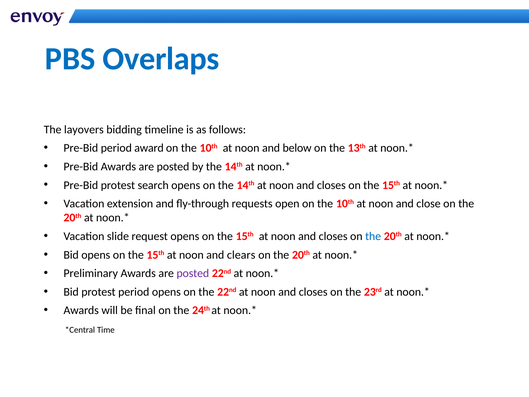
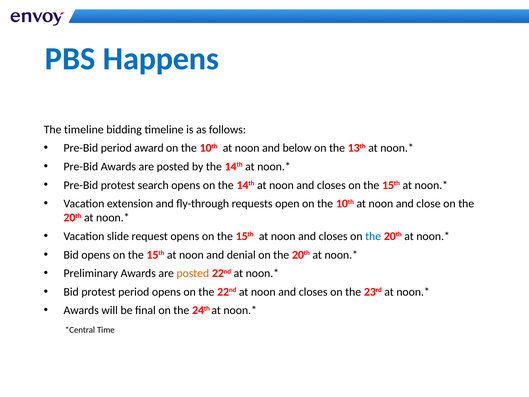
Overlaps: Overlaps -> Happens
The layovers: layovers -> timeline
clears: clears -> denial
posted at (193, 273) colour: purple -> orange
